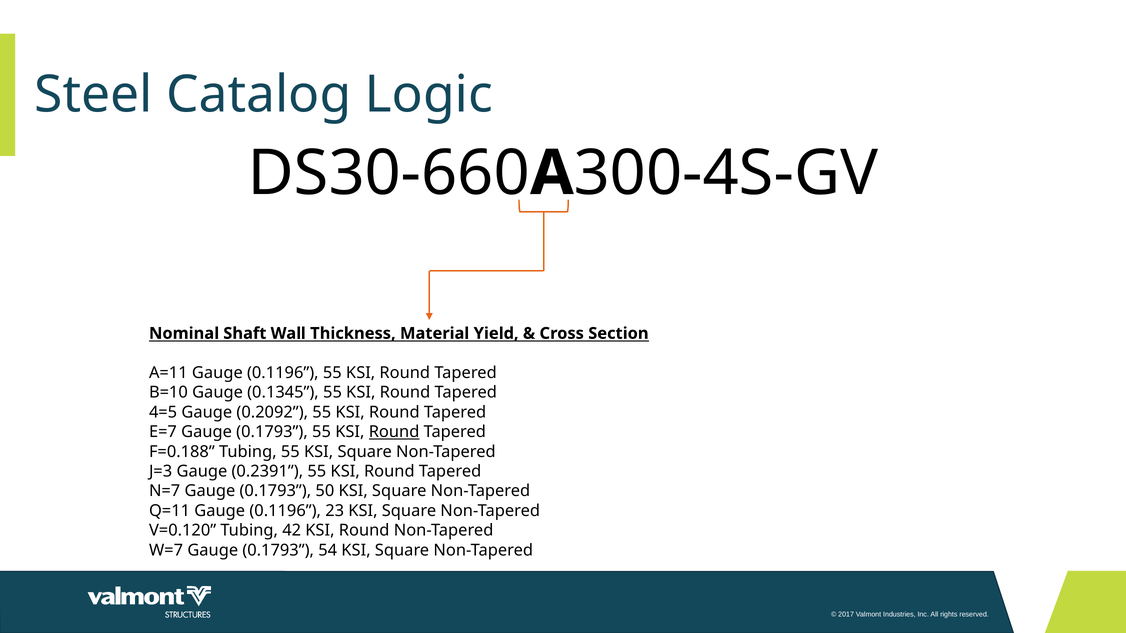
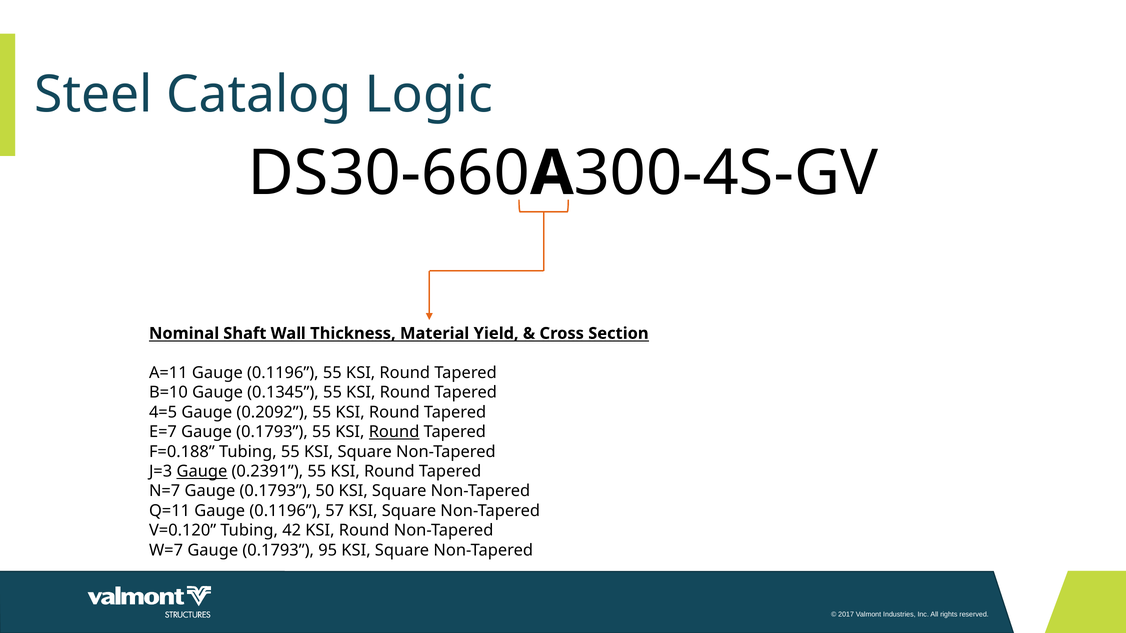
Gauge at (202, 472) underline: none -> present
23: 23 -> 57
54: 54 -> 95
